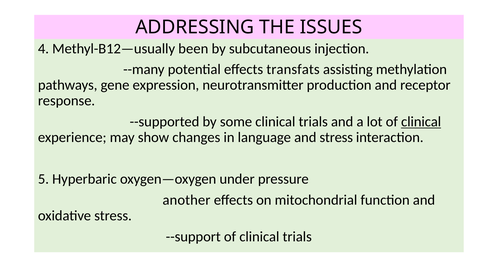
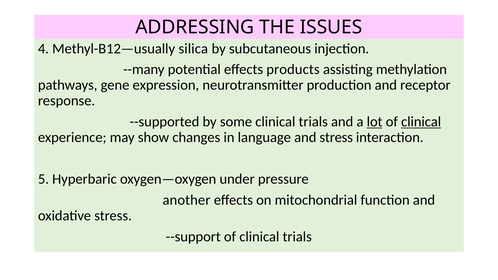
been: been -> silica
transfats: transfats -> products
lot underline: none -> present
